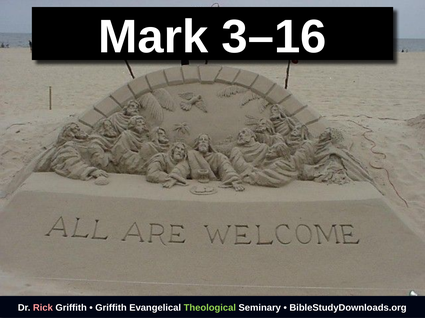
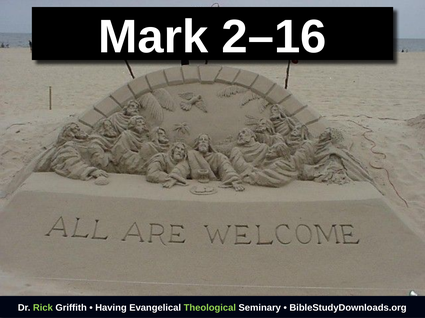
3–16: 3–16 -> 2–16
Rick colour: pink -> light green
Griffith at (111, 308): Griffith -> Having
